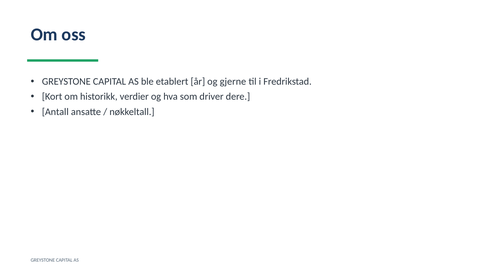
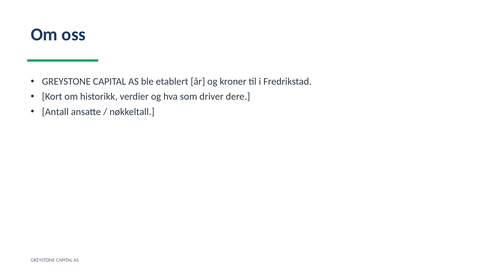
gjerne: gjerne -> kroner
